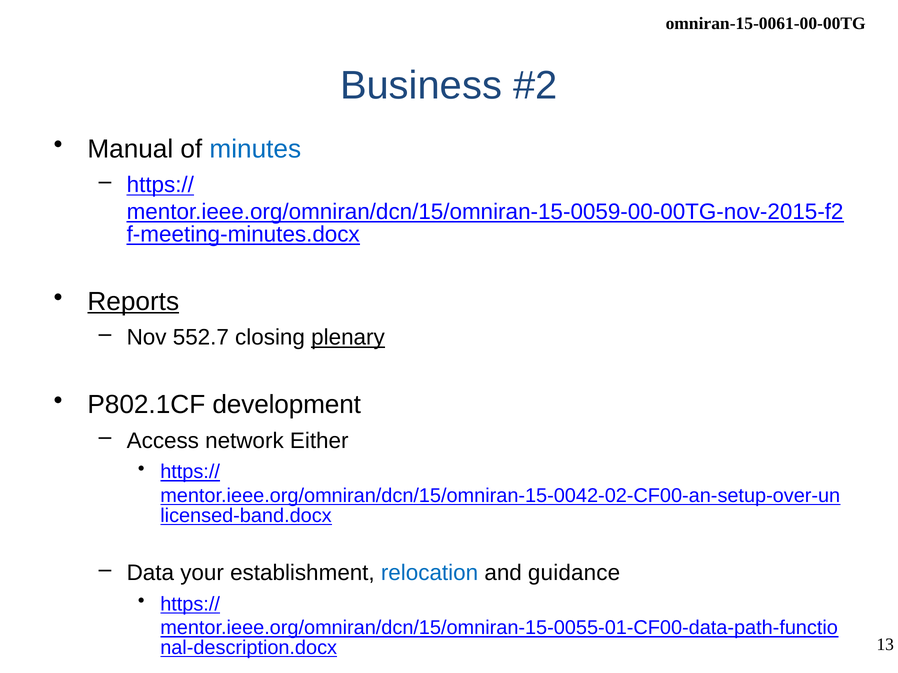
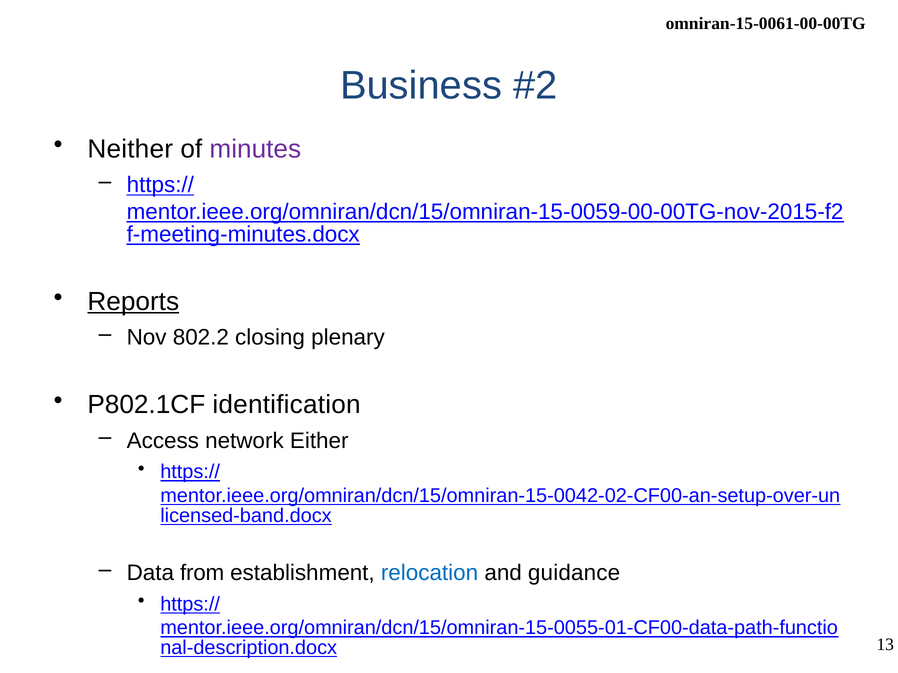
Manual: Manual -> Neither
minutes colour: blue -> purple
552.7: 552.7 -> 802.2
plenary underline: present -> none
development: development -> identification
your: your -> from
